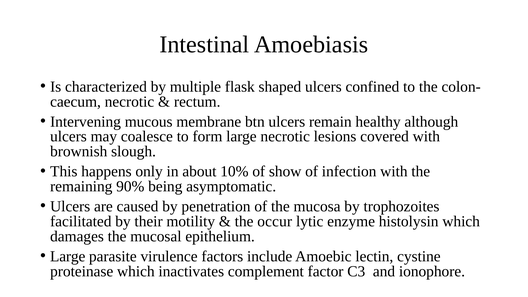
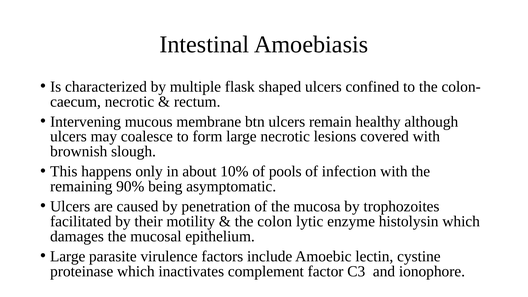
show: show -> pools
occur: occur -> colon
